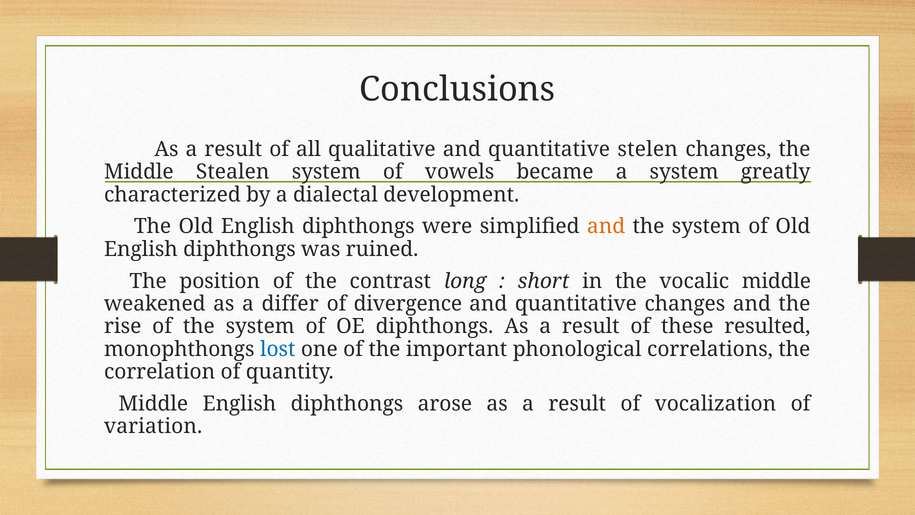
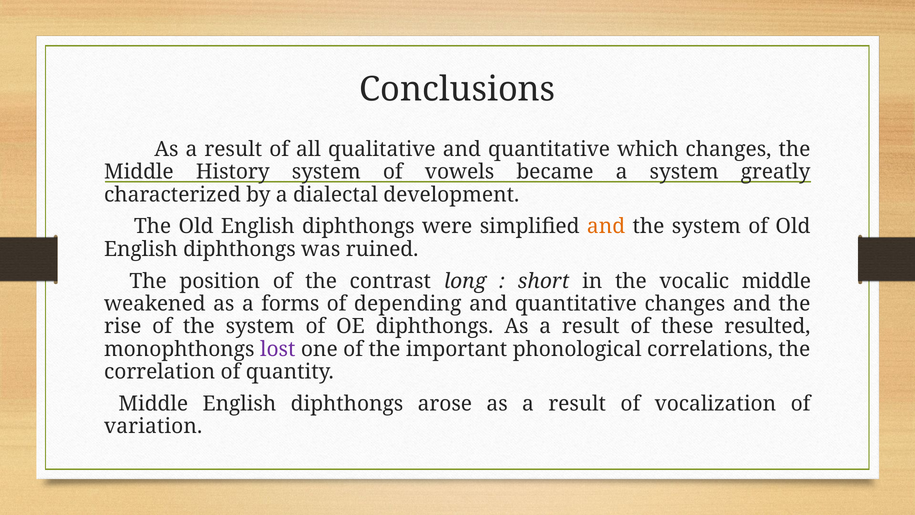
stelen: stelen -> which
Stealen: Stealen -> History
differ: differ -> forms
divergence: divergence -> depending
lost colour: blue -> purple
